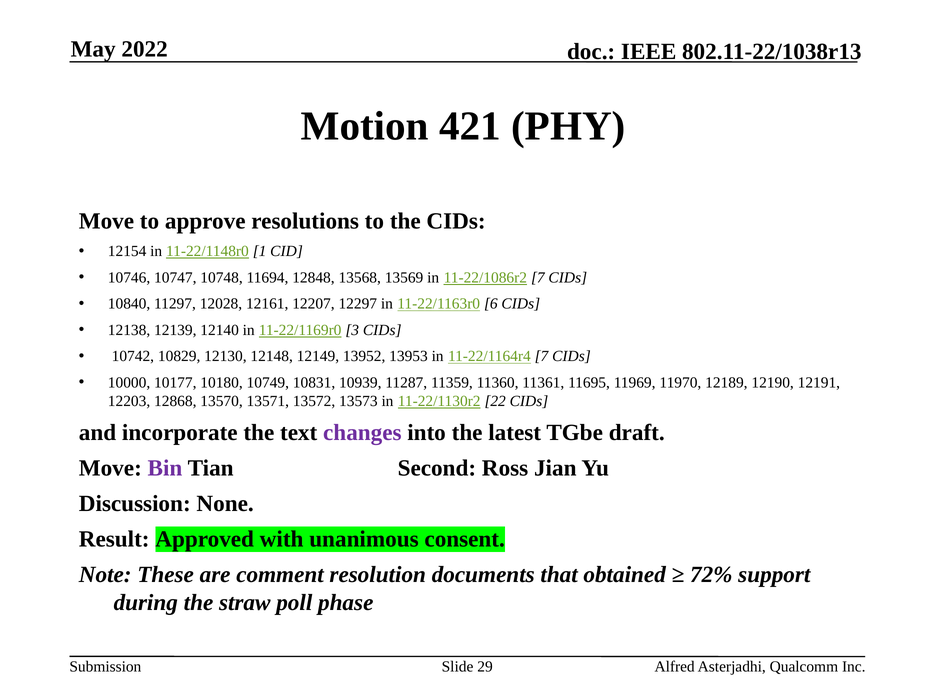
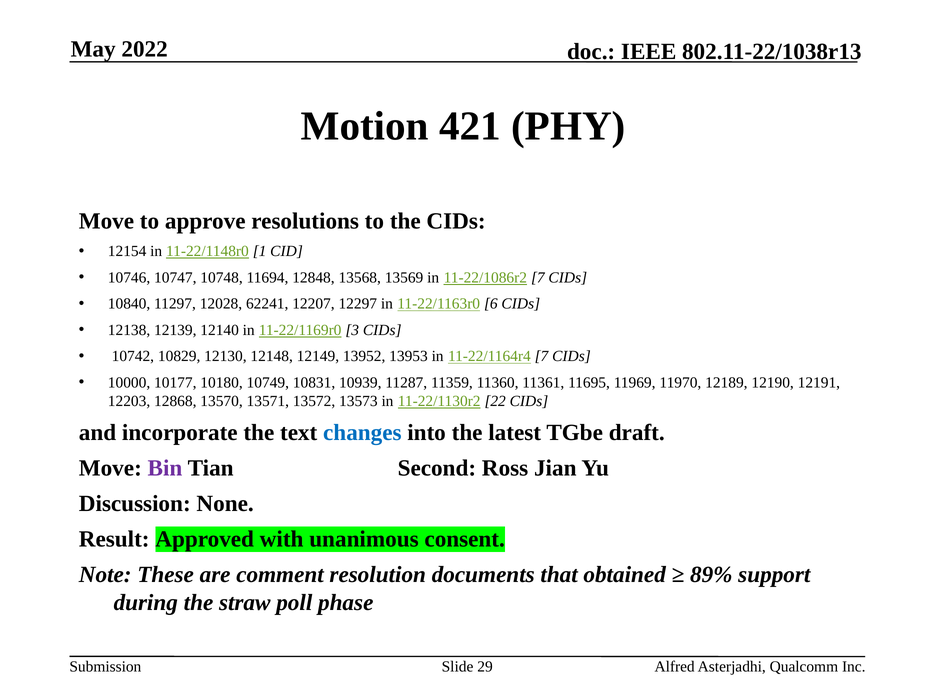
12161: 12161 -> 62241
changes colour: purple -> blue
72%: 72% -> 89%
